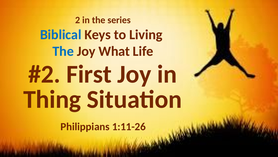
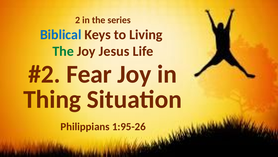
The at (63, 51) colour: blue -> green
What: What -> Jesus
First: First -> Fear
1:11-26: 1:11-26 -> 1:95-26
